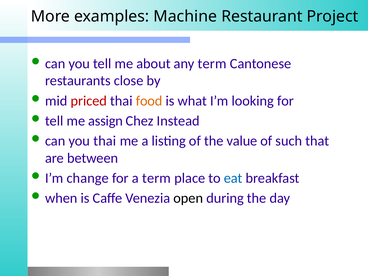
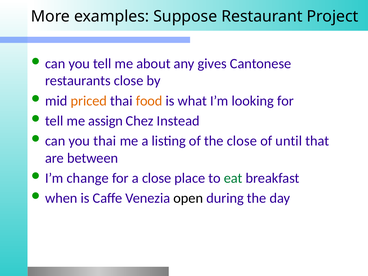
Machine: Machine -> Suppose
any term: term -> gives
priced colour: red -> orange
the value: value -> close
such: such -> until
a term: term -> close
eat colour: blue -> green
